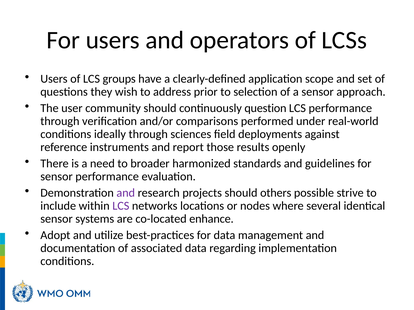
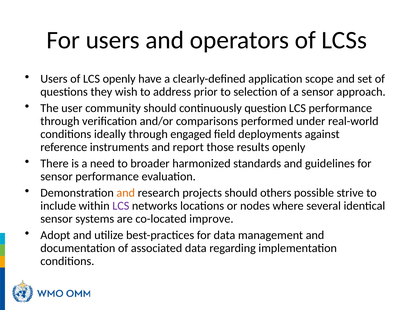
LCS groups: groups -> openly
sciences: sciences -> engaged
and at (126, 193) colour: purple -> orange
enhance: enhance -> improve
